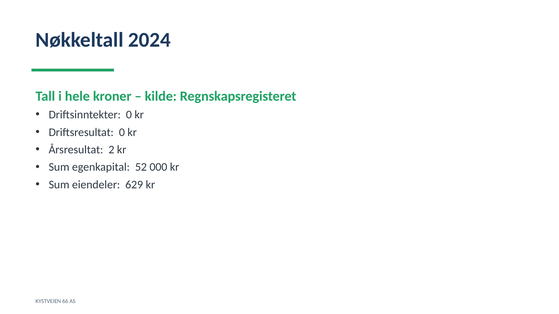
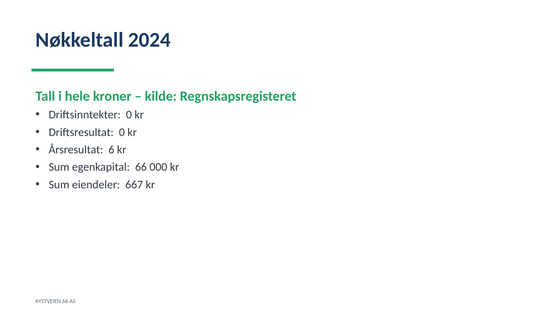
2: 2 -> 6
egenkapital 52: 52 -> 66
629: 629 -> 667
